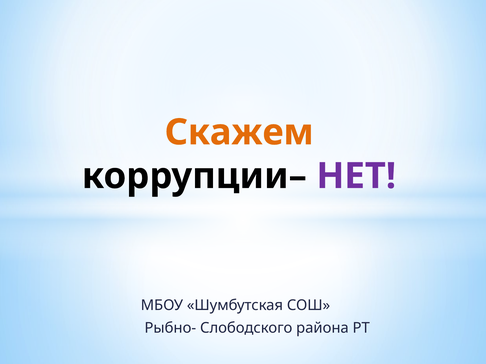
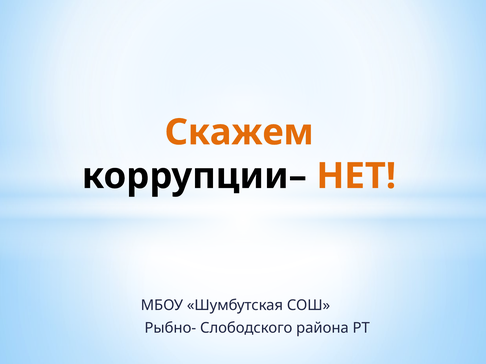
НЕТ colour: purple -> orange
